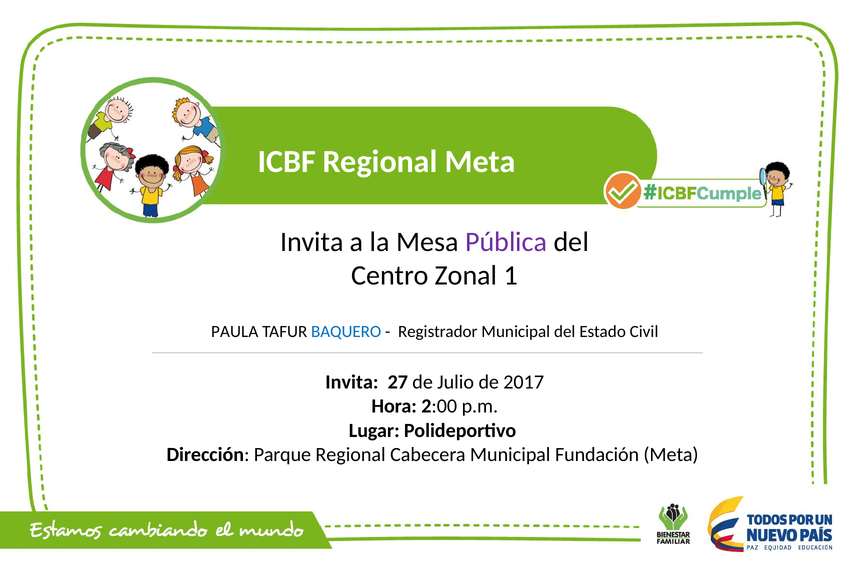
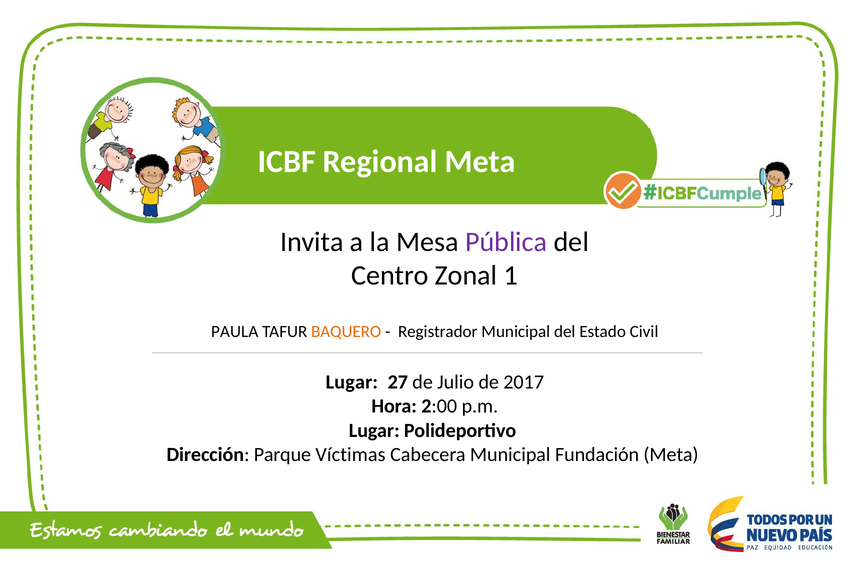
BAQUERO colour: blue -> orange
Invita at (352, 382): Invita -> Lugar
Parque Regional: Regional -> Víctimas
